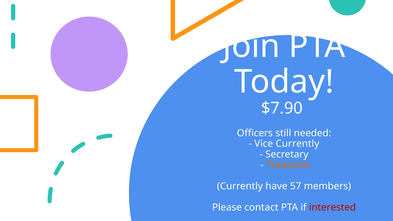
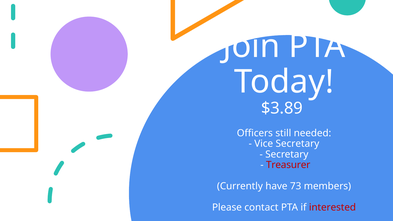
$7.90: $7.90 -> $3.89
Vice Currently: Currently -> Secretary
Treasurer colour: orange -> red
57: 57 -> 73
